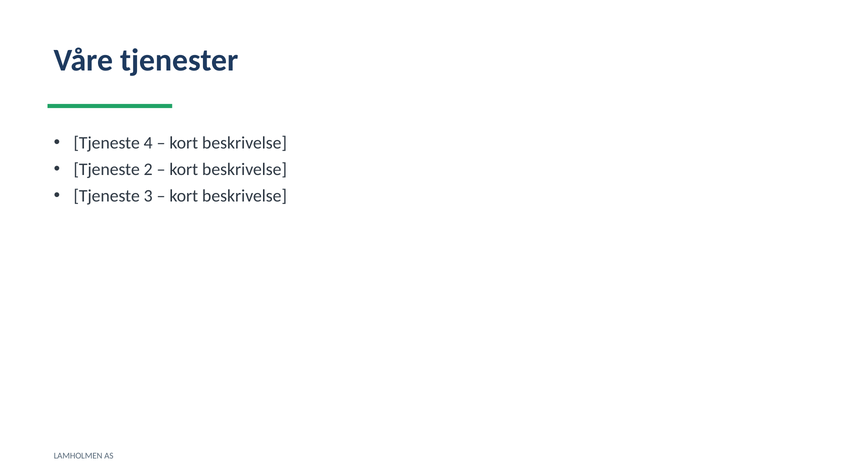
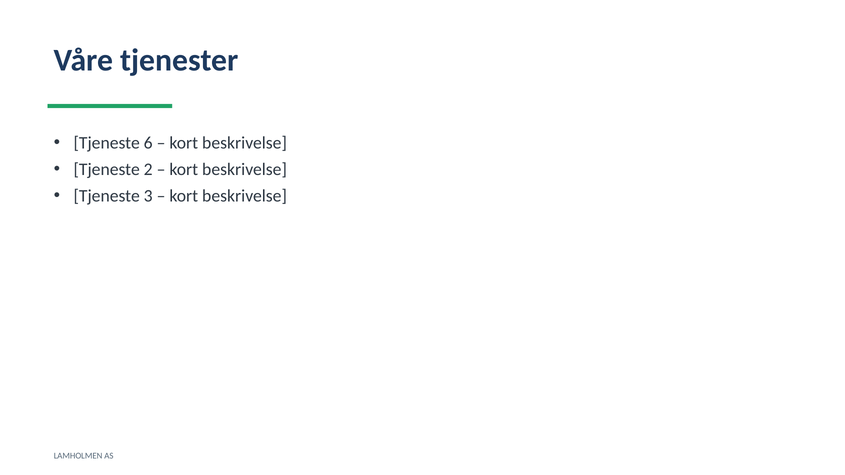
4: 4 -> 6
